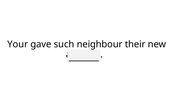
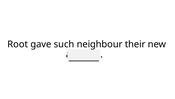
Your: Your -> Root
